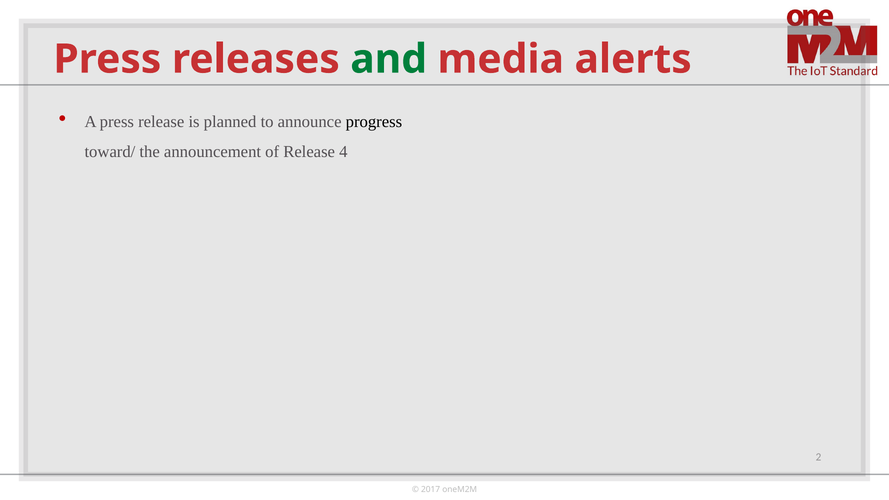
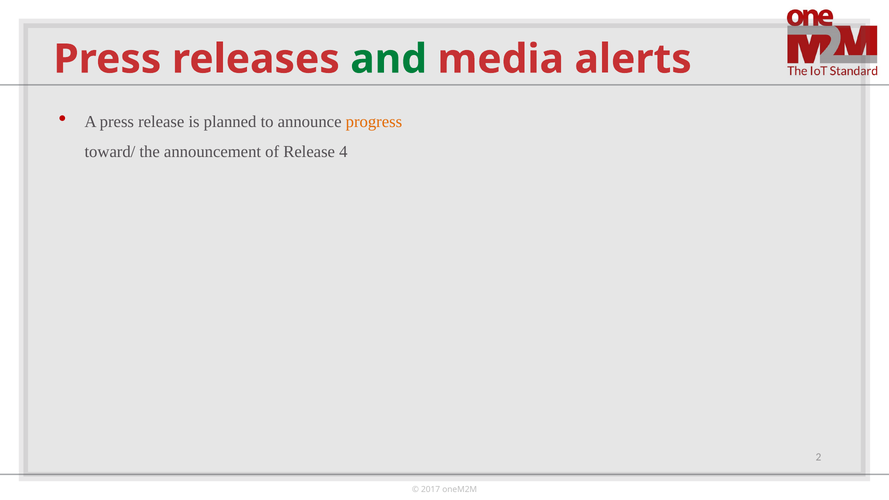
progress colour: black -> orange
